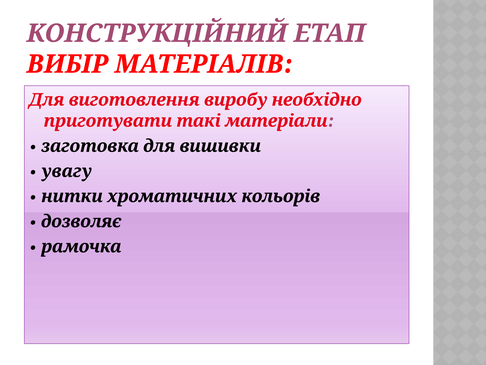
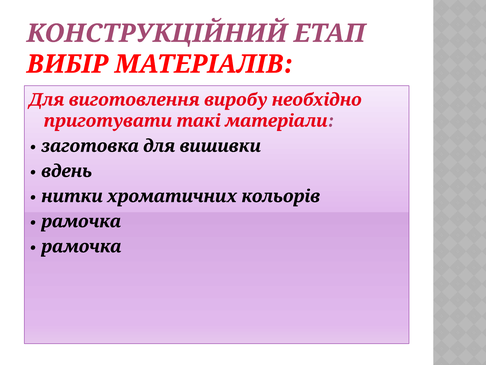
увагу: увагу -> вдень
дозволяє at (81, 221): дозволяє -> рамочка
